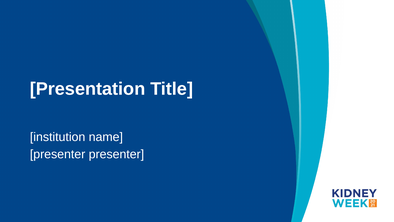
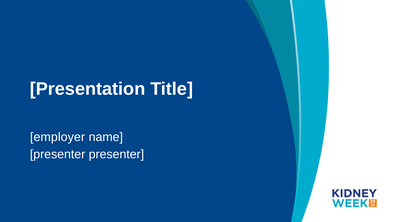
institution: institution -> employer
